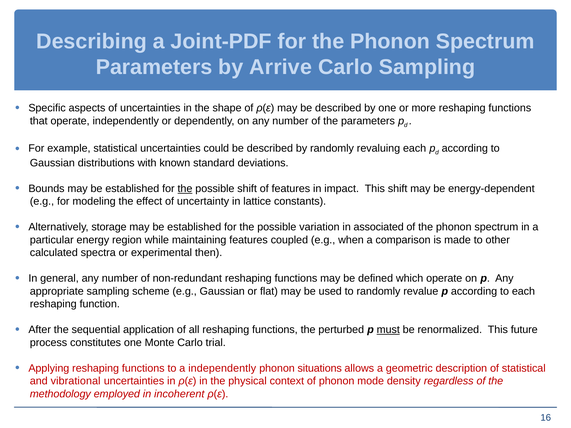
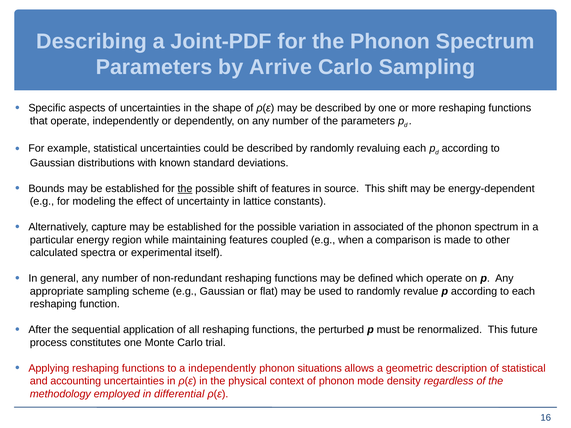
impact: impact -> source
storage: storage -> capture
then: then -> itself
must underline: present -> none
vibrational: vibrational -> accounting
incoherent: incoherent -> differential
